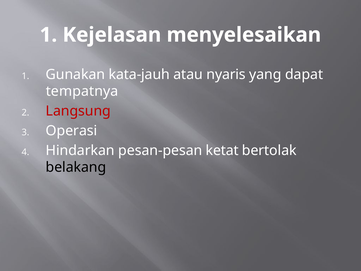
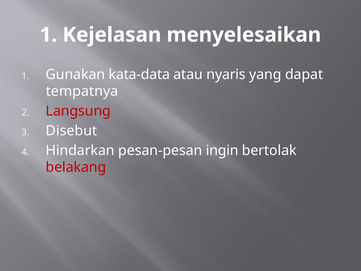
kata-jauh: kata-jauh -> kata-data
Operasi: Operasi -> Disebut
ketat: ketat -> ingin
belakang colour: black -> red
